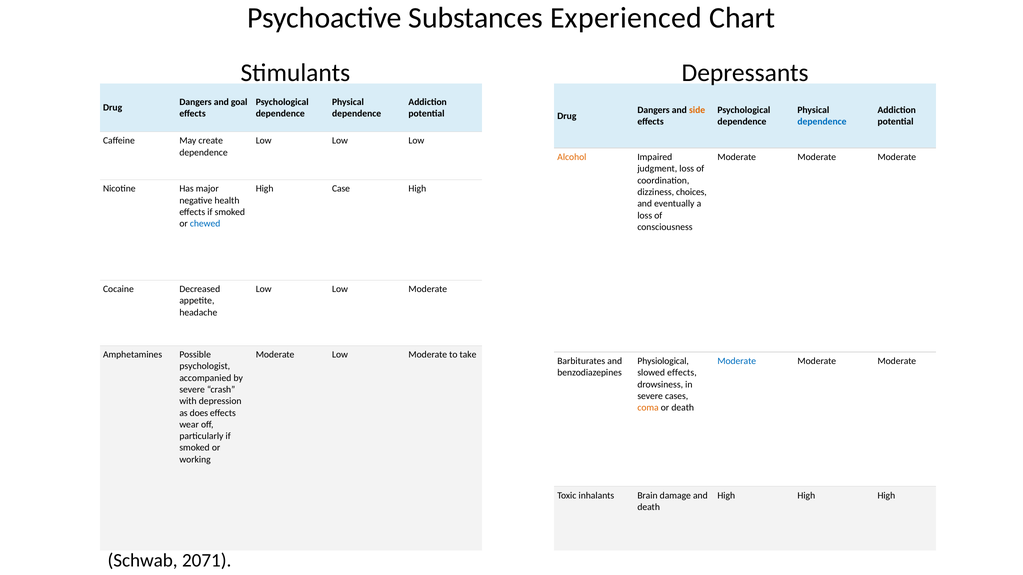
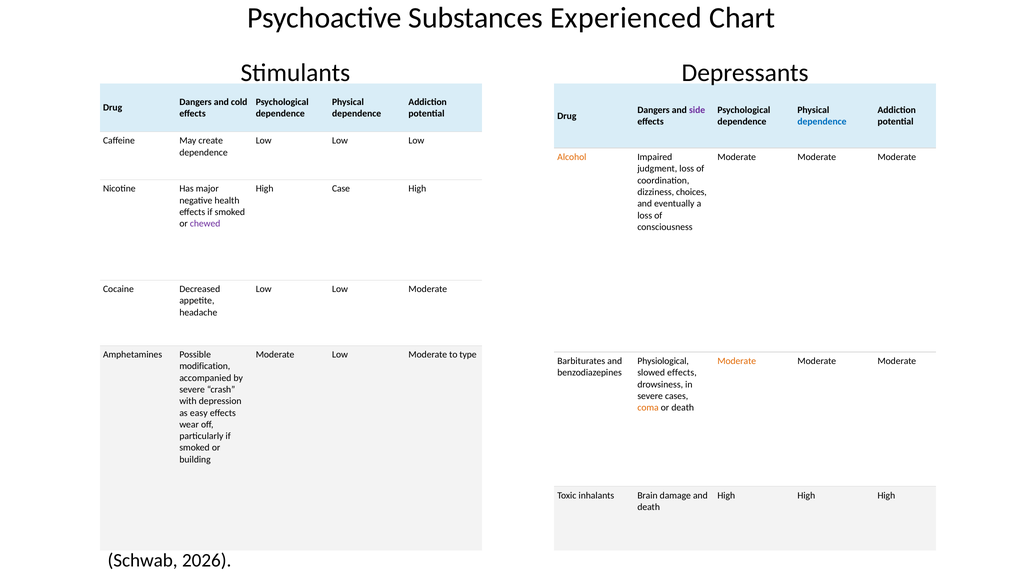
goal: goal -> cold
side colour: orange -> purple
chewed colour: blue -> purple
take: take -> type
Moderate at (737, 361) colour: blue -> orange
psychologist: psychologist -> modification
does: does -> easy
working: working -> building
2071: 2071 -> 2026
